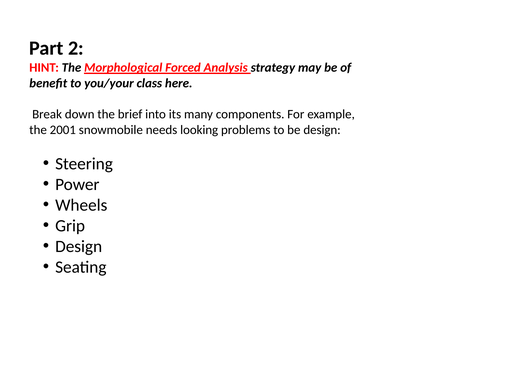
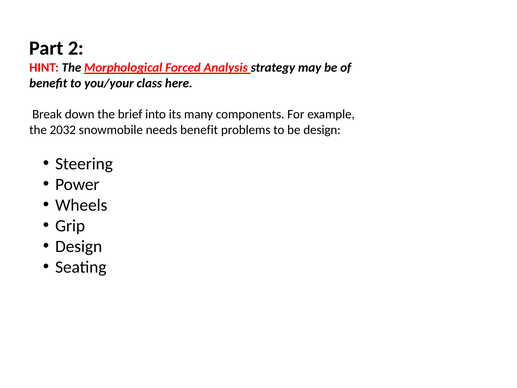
2001: 2001 -> 2032
needs looking: looking -> benefit
